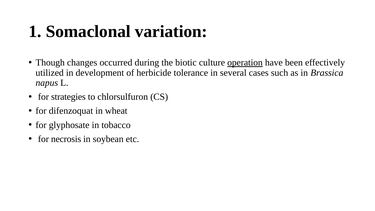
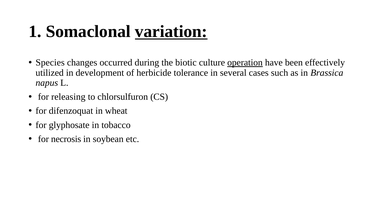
variation underline: none -> present
Though: Though -> Species
strategies: strategies -> releasing
